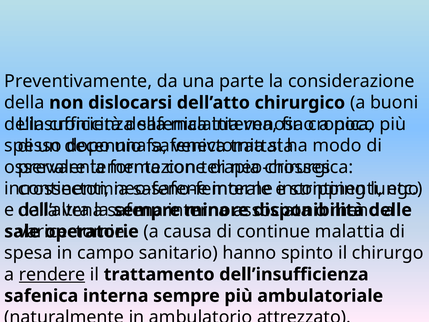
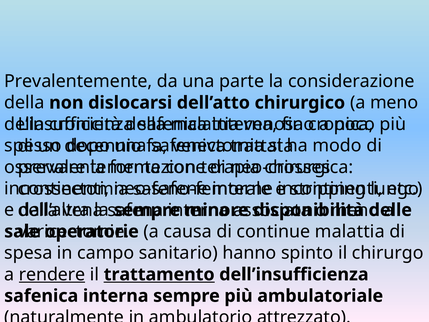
Preventivamente at (78, 81): Preventivamente -> Prevalentemente
a buoni: buoni -> meno
trattamento underline: none -> present
